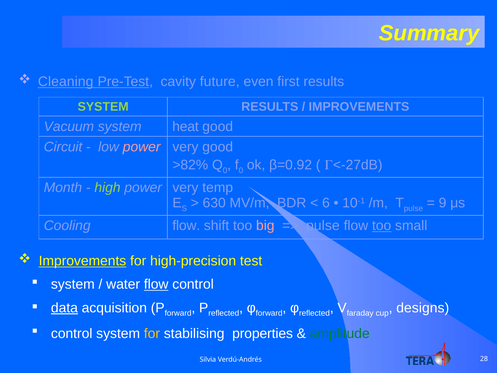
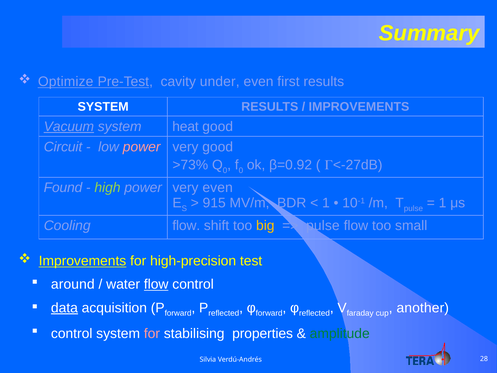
Cleaning: Cleaning -> Optimize
future: future -> under
SYSTEM at (103, 107) colour: light green -> white
Vacuum underline: none -> present
>82%: >82% -> >73%
Month: Month -> Found
very temp: temp -> even
630: 630 -> 915
6 at (326, 203): 6 -> 1
9 at (443, 203): 9 -> 1
big colour: pink -> yellow
too at (382, 226) underline: present -> none
system at (73, 284): system -> around
designs: designs -> another
for at (152, 333) colour: yellow -> pink
